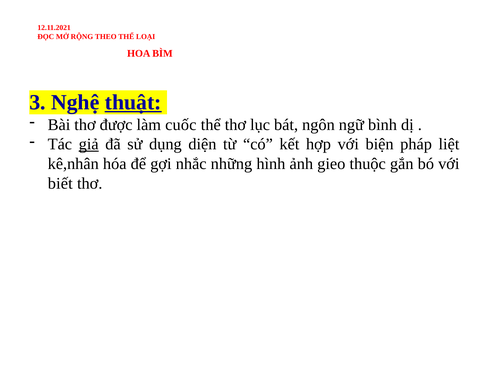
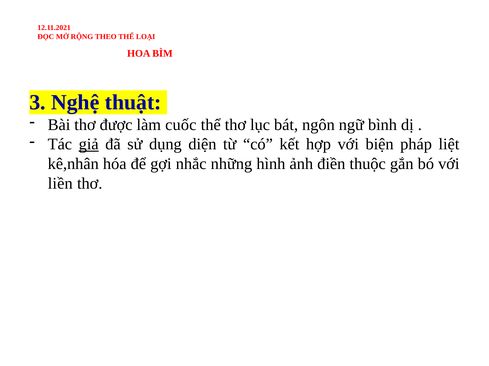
thuật underline: present -> none
gieo: gieo -> điền
biết: biết -> liền
